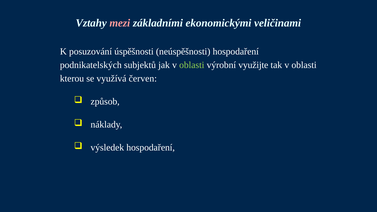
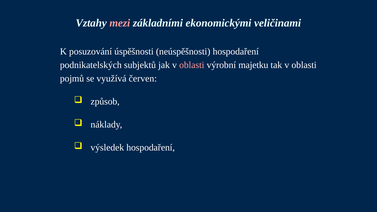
oblasti at (192, 65) colour: light green -> pink
využijte: využijte -> majetku
kterou: kterou -> pojmů
